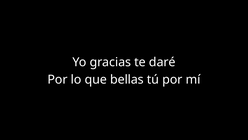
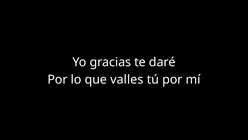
bellas: bellas -> valles
